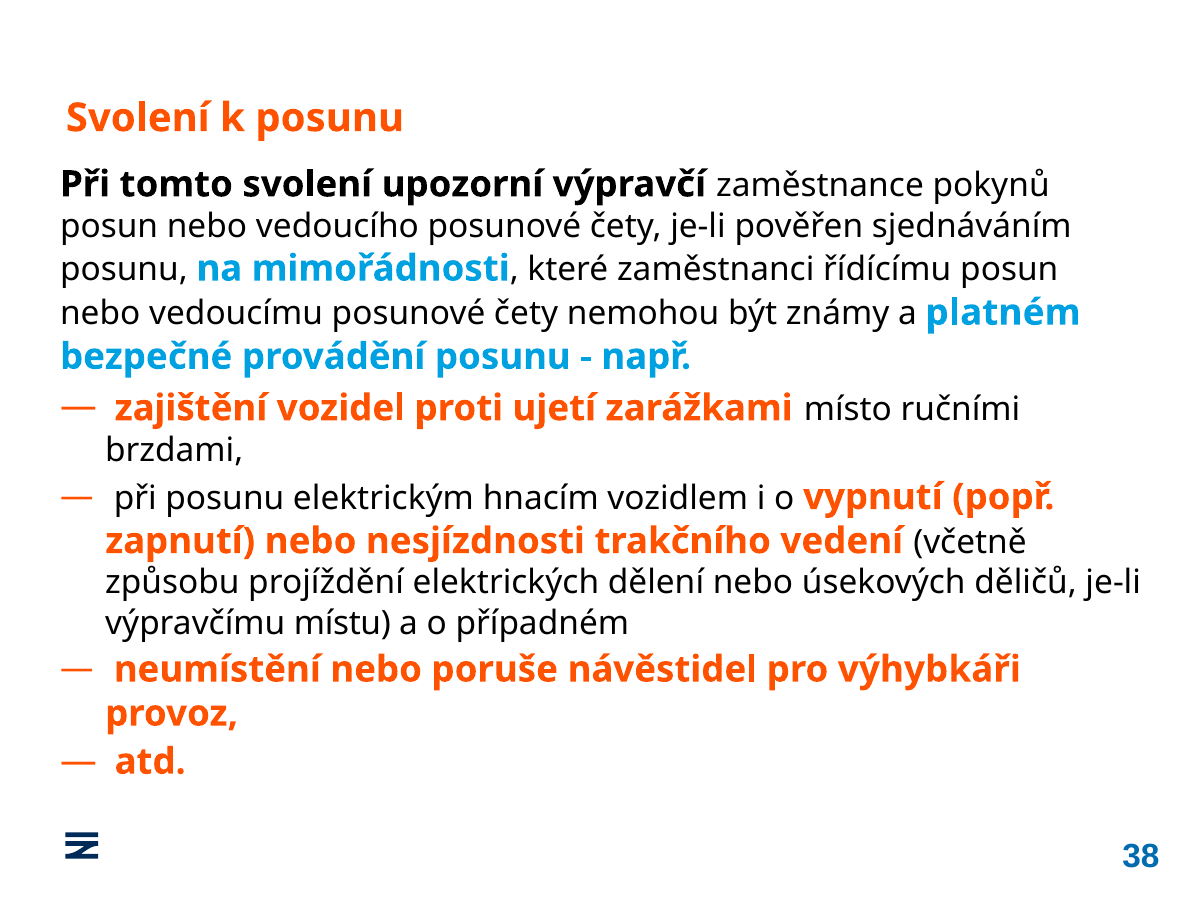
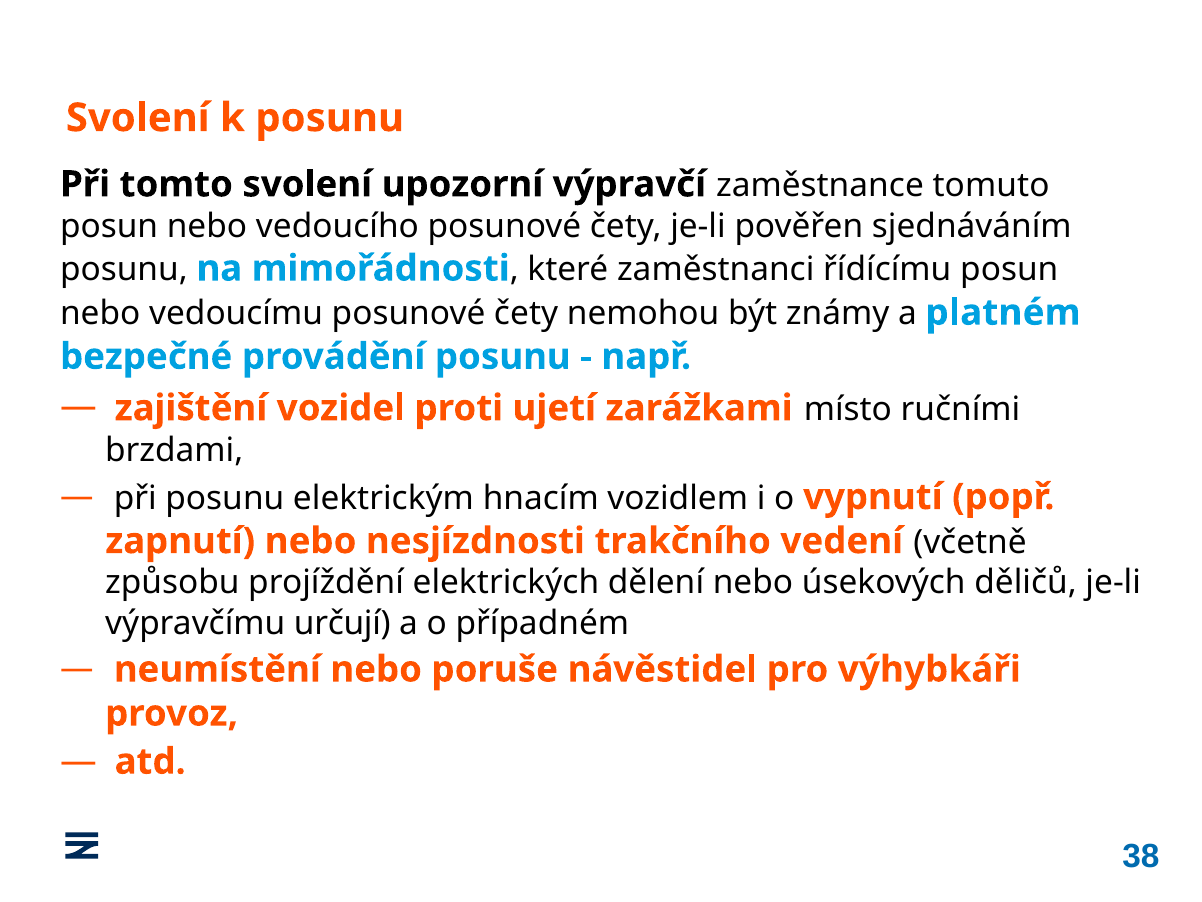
pokynů: pokynů -> tomuto
místu: místu -> určují
